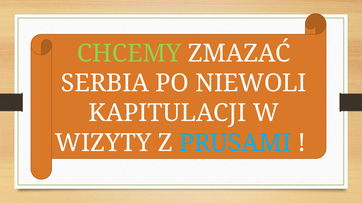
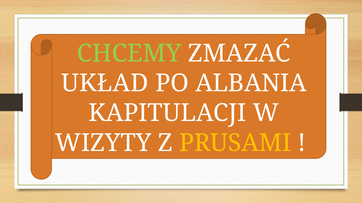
SERBIA: SERBIA -> UKŁAD
NIEWOLI: NIEWOLI -> ALBANIA
PRUSAMI colour: light blue -> yellow
